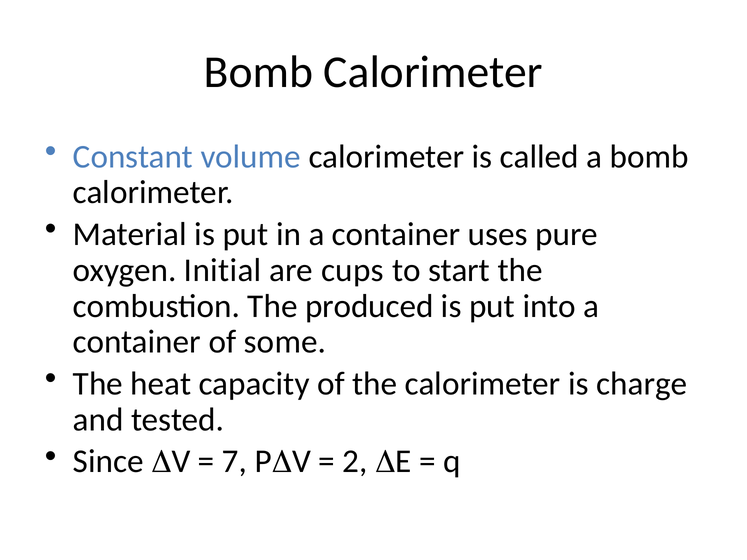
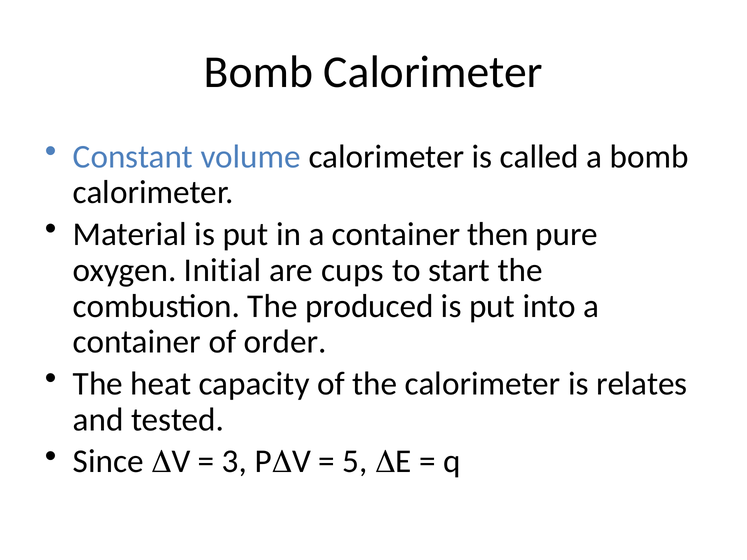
uses: uses -> then
some: some -> order
charge: charge -> relates
7: 7 -> 3
2: 2 -> 5
